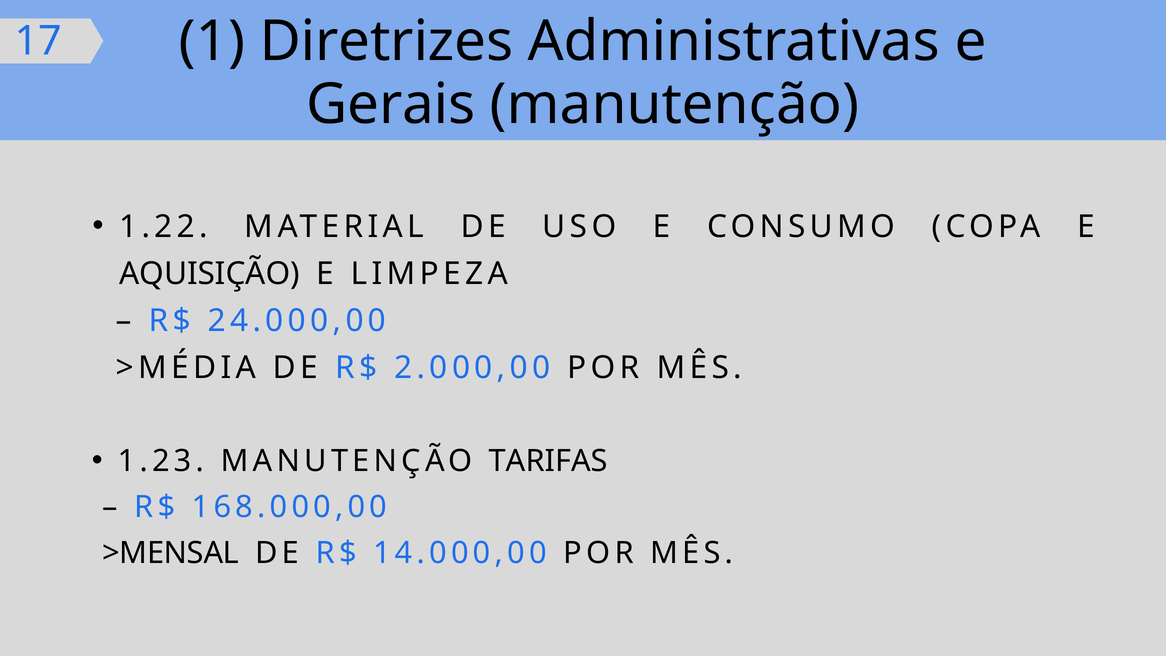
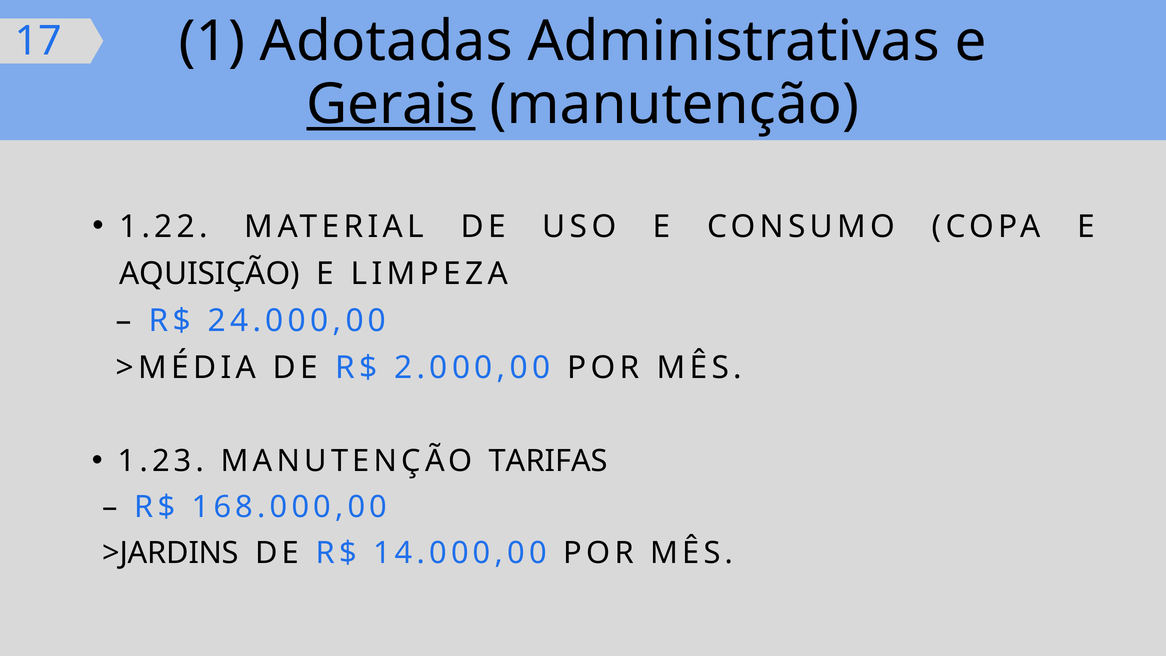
Diretrizes: Diretrizes -> Adotadas
Gerais underline: none -> present
>MENSAL: >MENSAL -> >JARDINS
